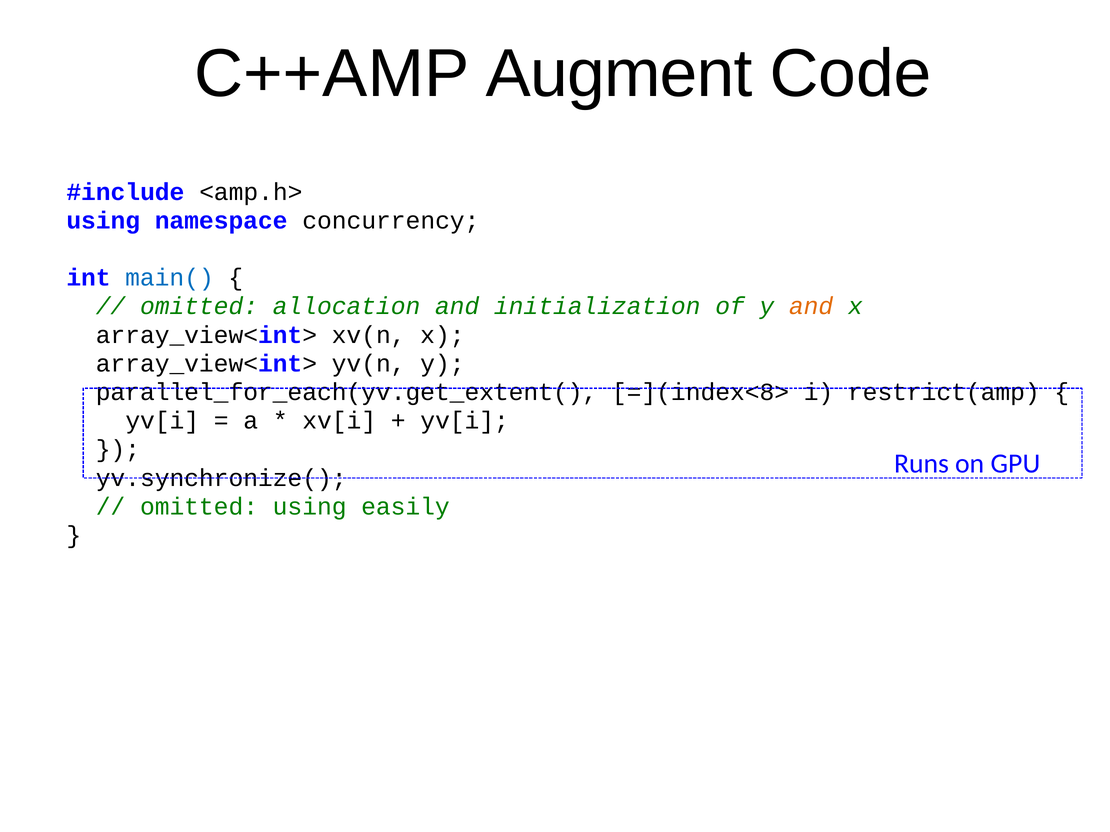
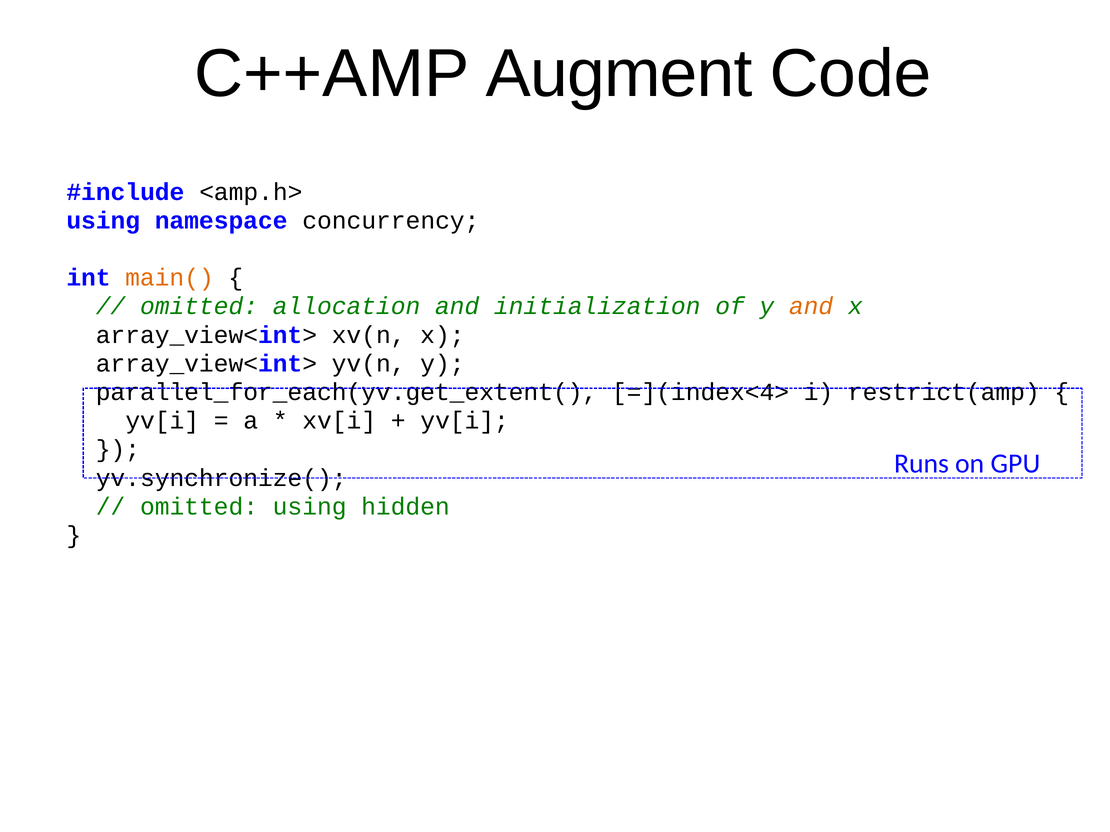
main( colour: blue -> orange
=](index<8>: =](index<8> -> =](index<4>
easily: easily -> hidden
